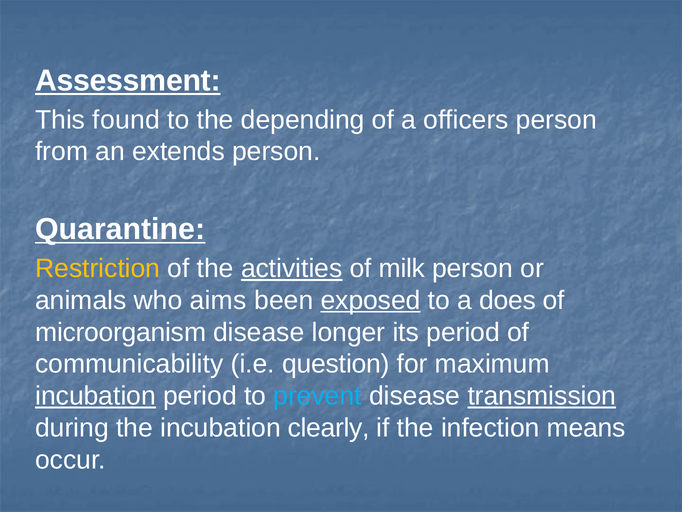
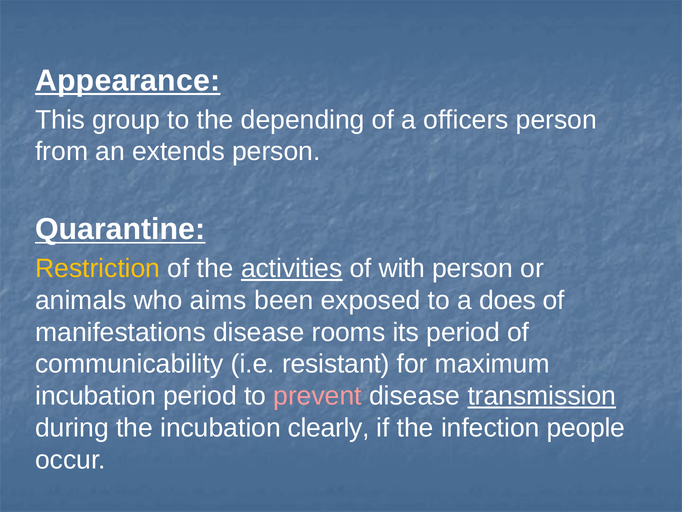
Assessment: Assessment -> Appearance
found: found -> group
milk: milk -> with
exposed underline: present -> none
microorganism: microorganism -> manifestations
longer: longer -> rooms
question: question -> resistant
incubation at (96, 396) underline: present -> none
prevent colour: light blue -> pink
means: means -> people
